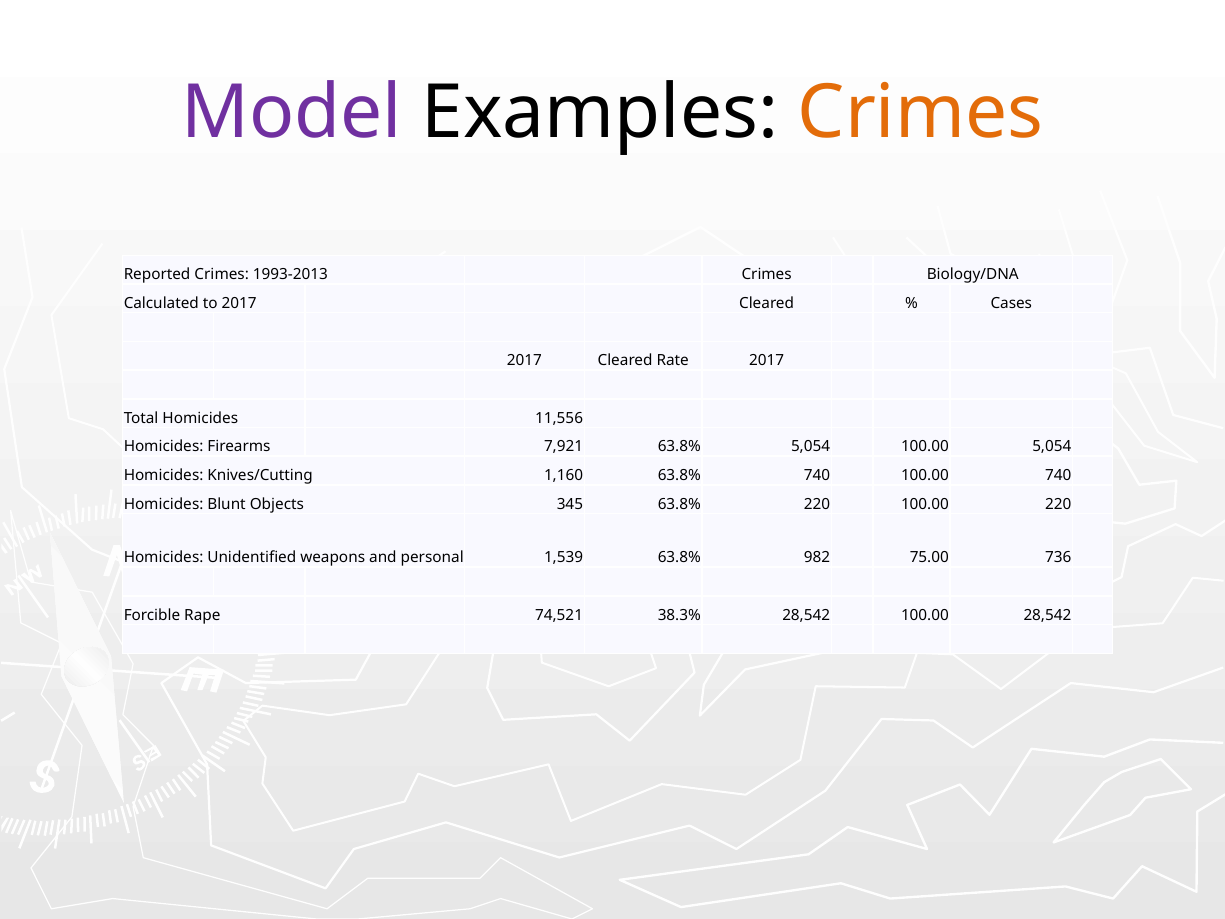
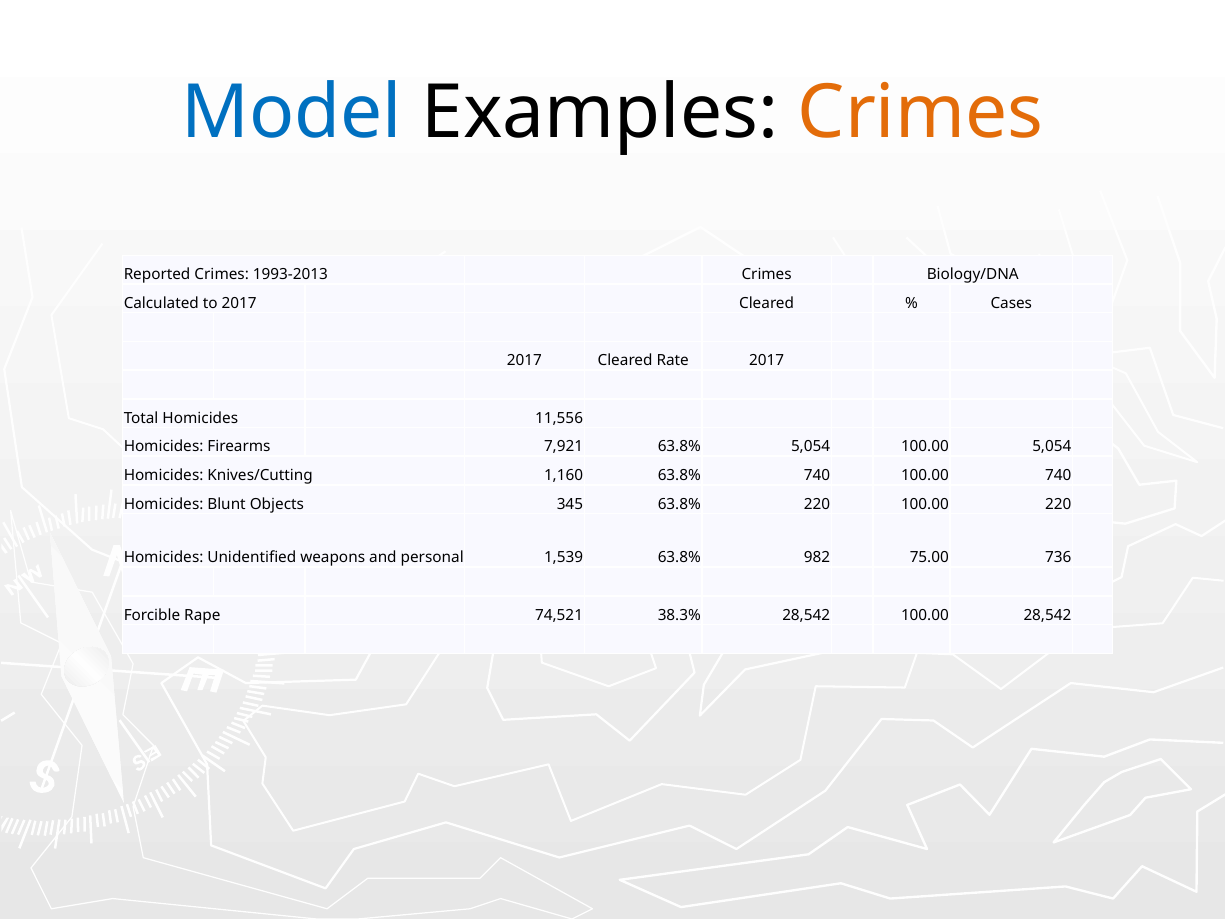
Model colour: purple -> blue
